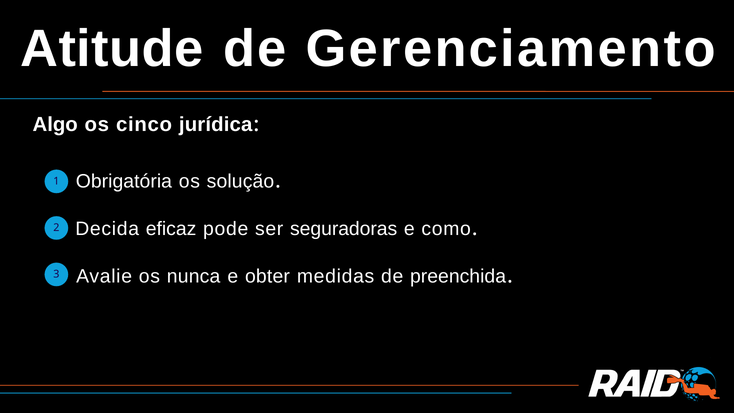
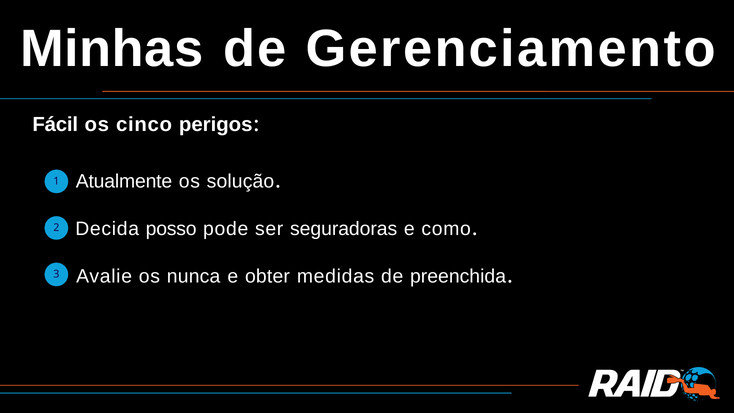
Atitude: Atitude -> Minhas
Algo: Algo -> Fácil
jurídica: jurídica -> perigos
Obrigatória: Obrigatória -> Atualmente
eficaz: eficaz -> posso
